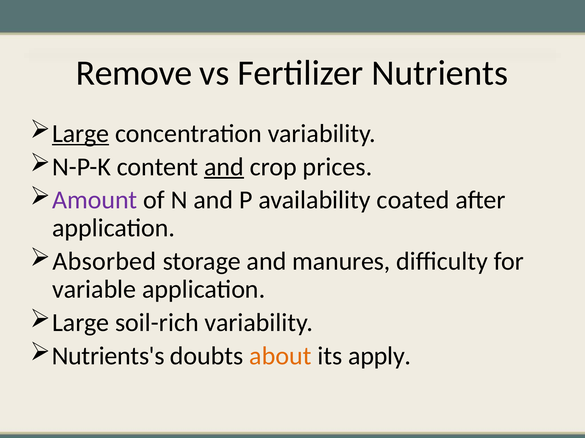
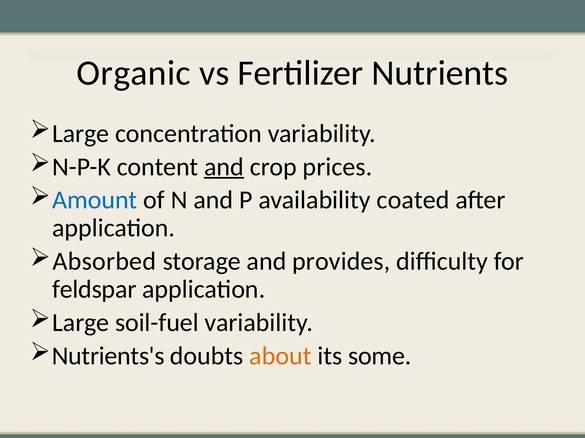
Remove: Remove -> Organic
Large at (81, 134) underline: present -> none
Amount colour: purple -> blue
manures: manures -> provides
variable: variable -> feldspar
soil-rich: soil-rich -> soil-fuel
apply: apply -> some
